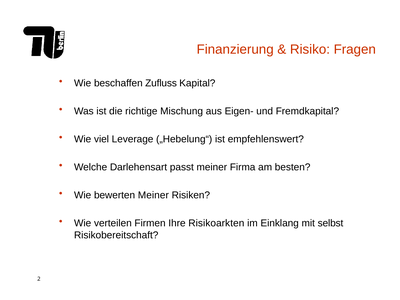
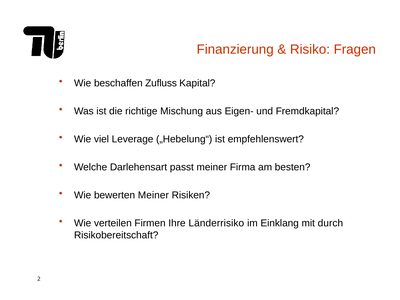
Risikoarkten: Risikoarkten -> Länderrisiko
selbst: selbst -> durch
